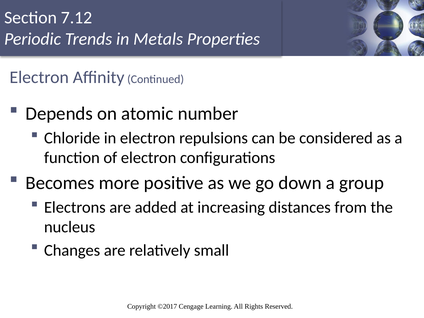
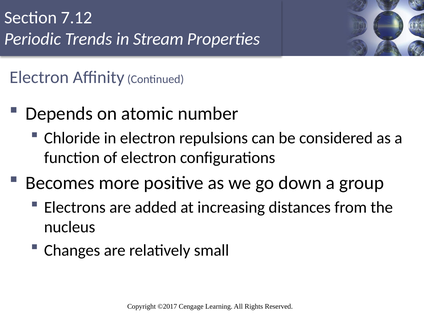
Metals: Metals -> Stream
